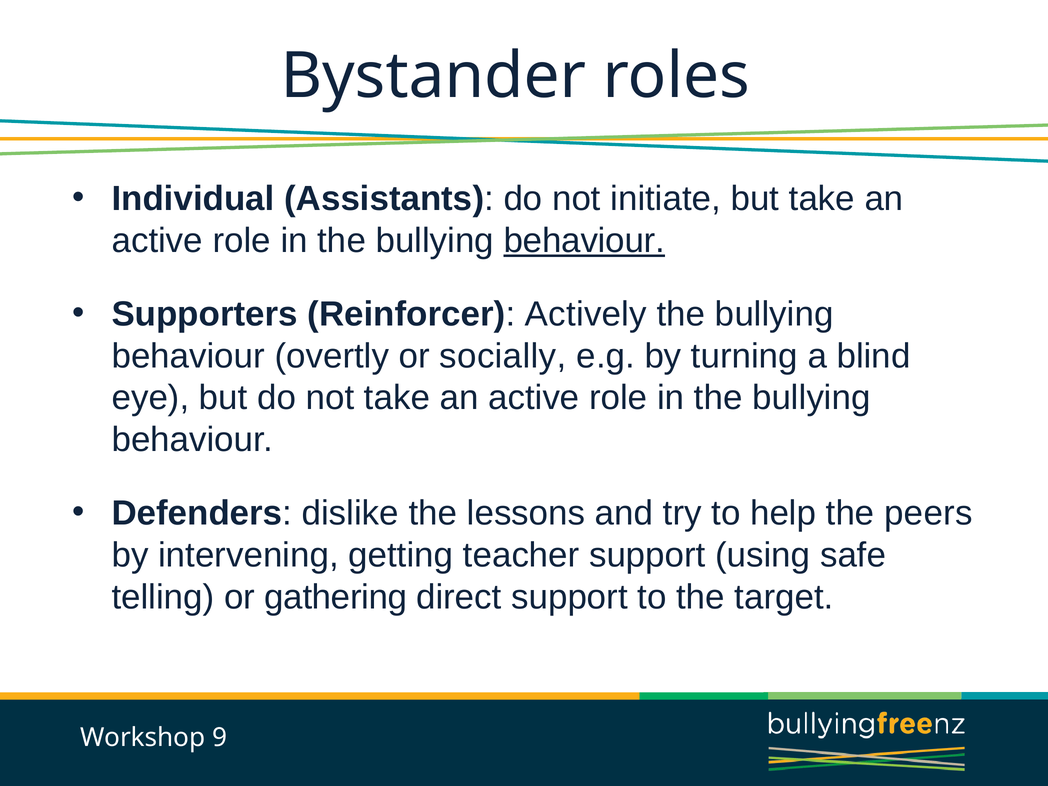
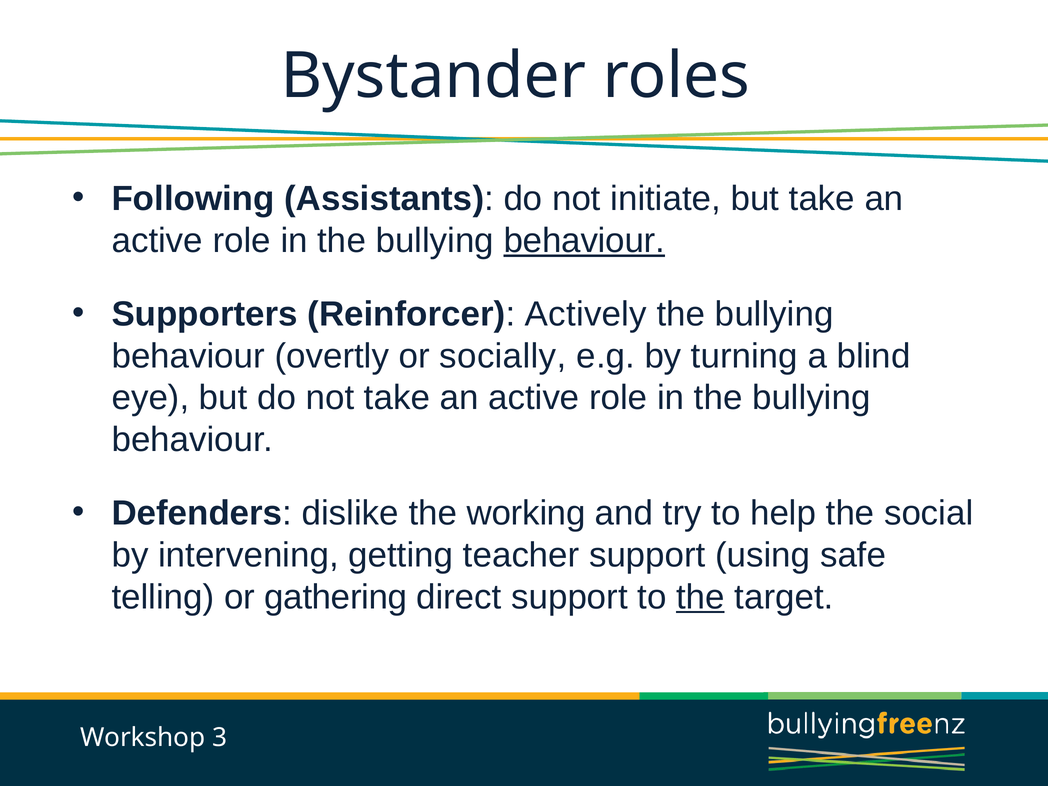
Individual: Individual -> Following
lessons: lessons -> working
peers: peers -> social
the at (700, 597) underline: none -> present
9: 9 -> 3
